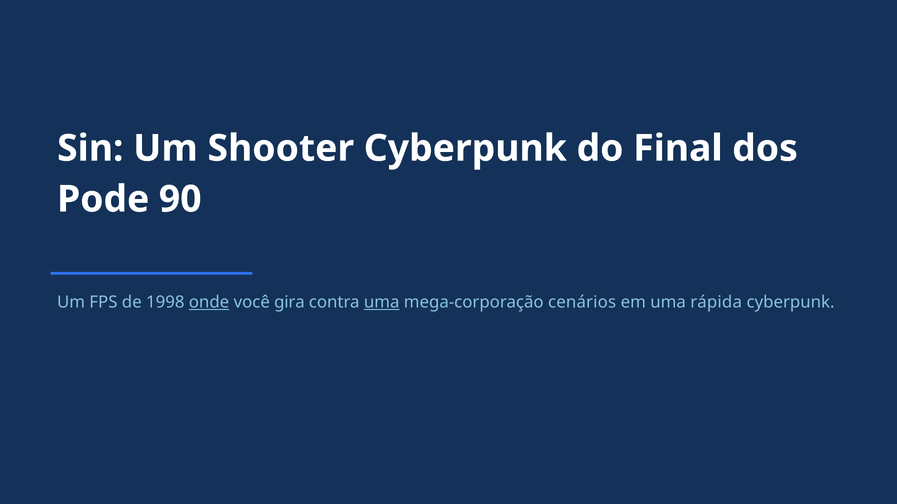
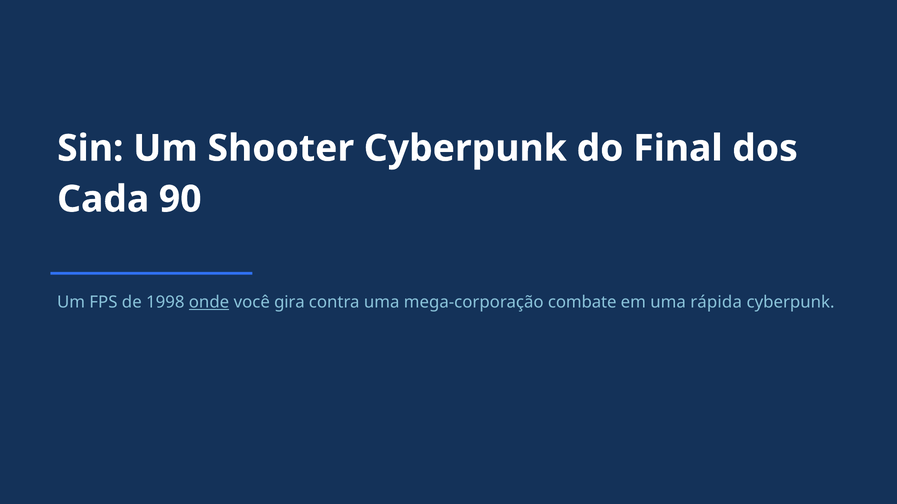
Pode: Pode -> Cada
uma at (382, 303) underline: present -> none
cenários: cenários -> combate
